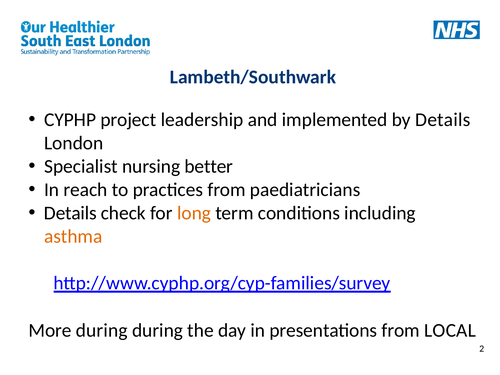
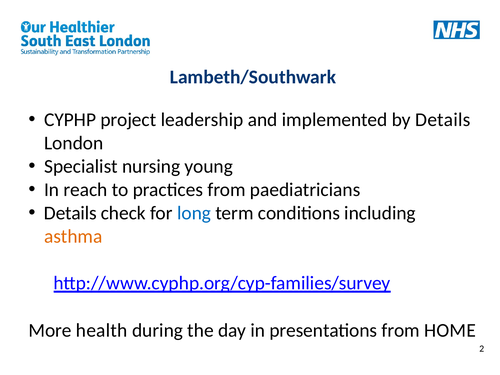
better: better -> young
long colour: orange -> blue
More during: during -> health
LOCAL: LOCAL -> HOME
